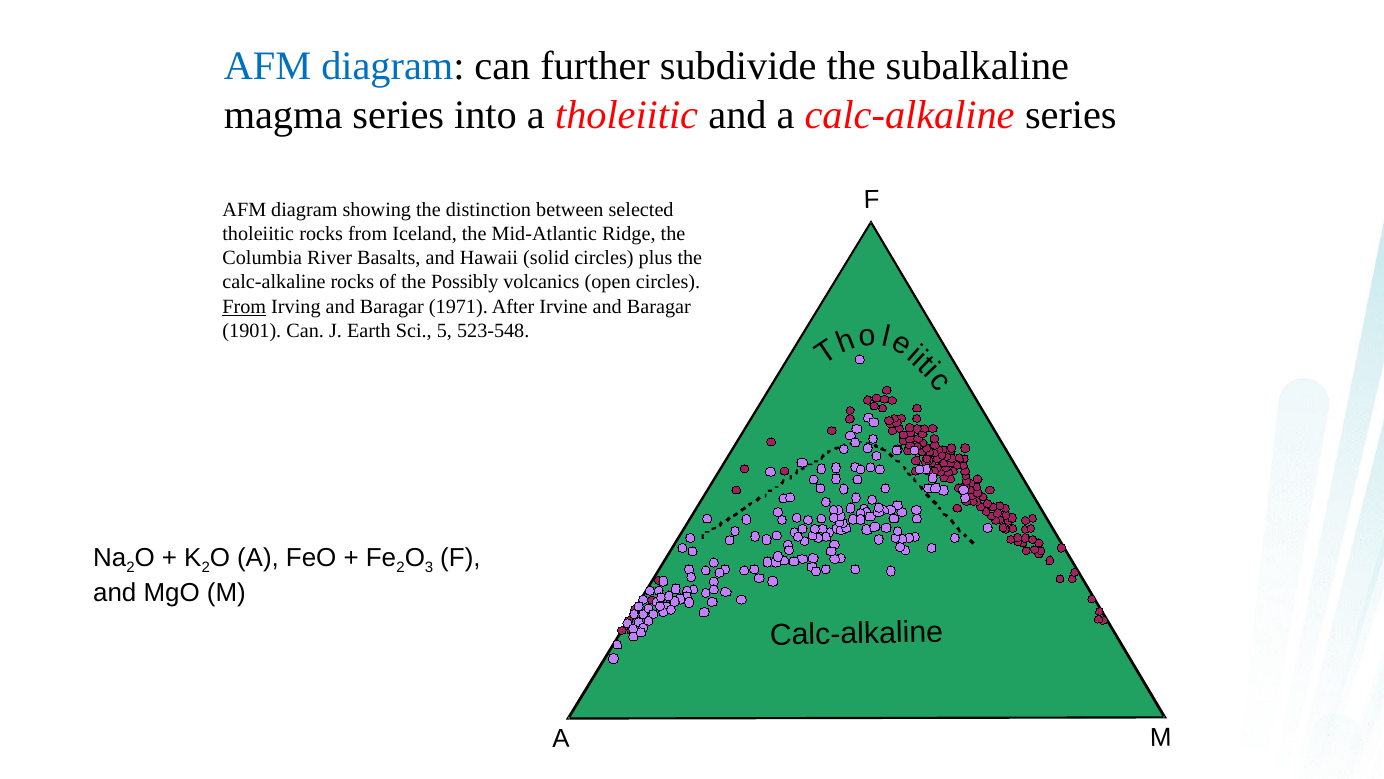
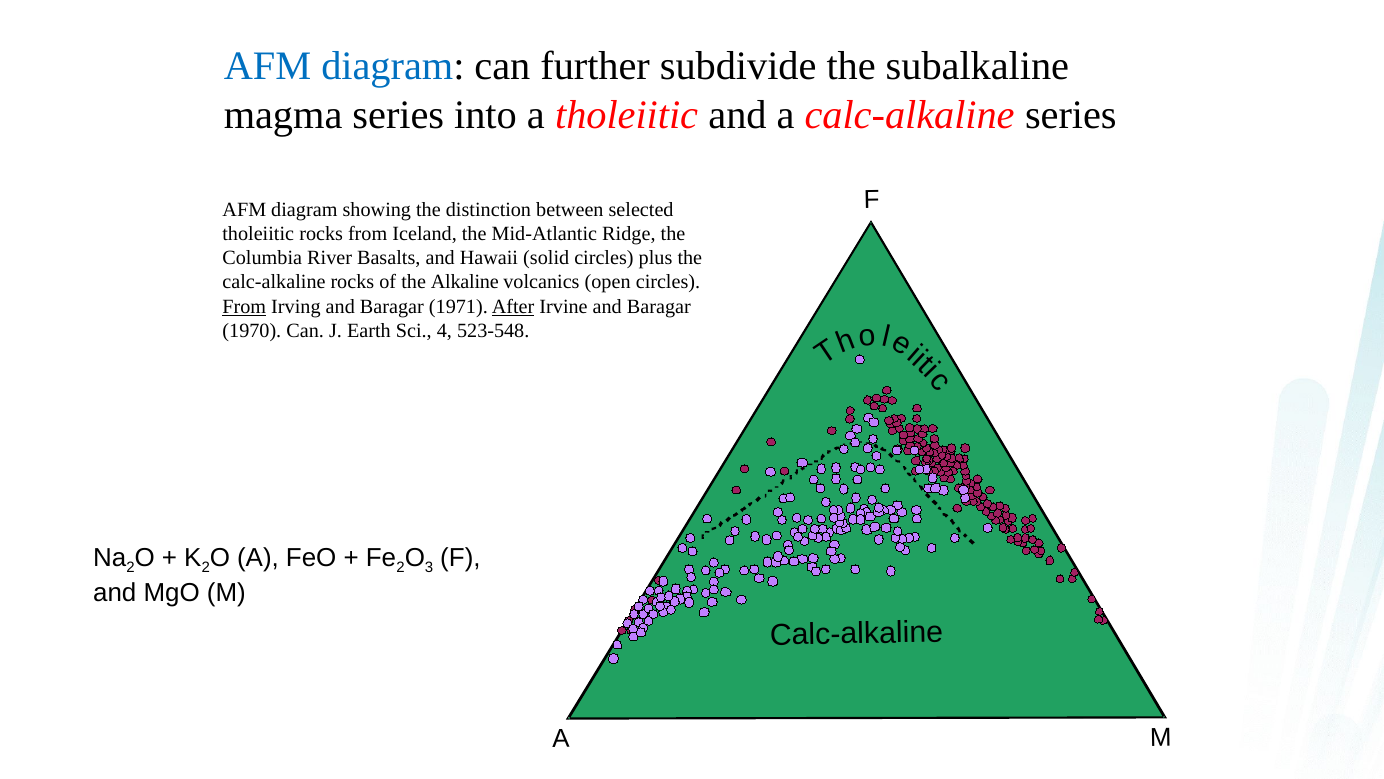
Possibly: Possibly -> Alkaline
After underline: none -> present
1901: 1901 -> 1970
5: 5 -> 4
